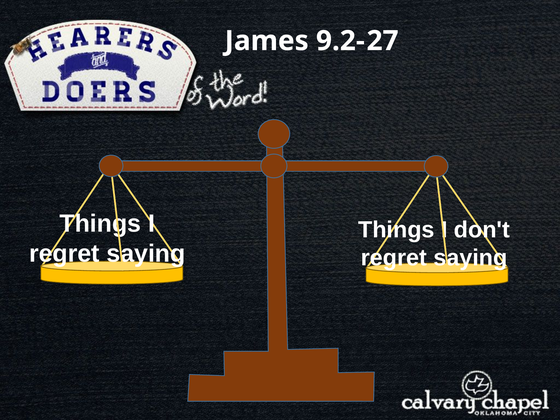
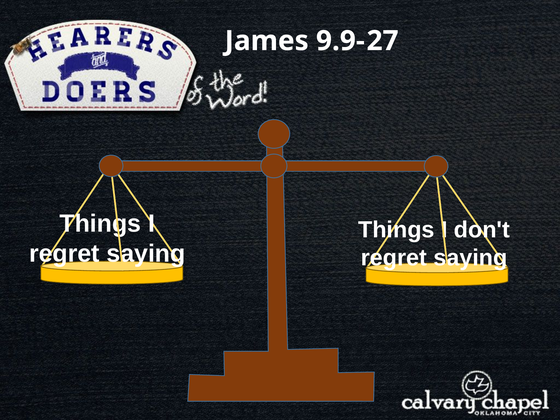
9.2-: 9.2- -> 9.9-
